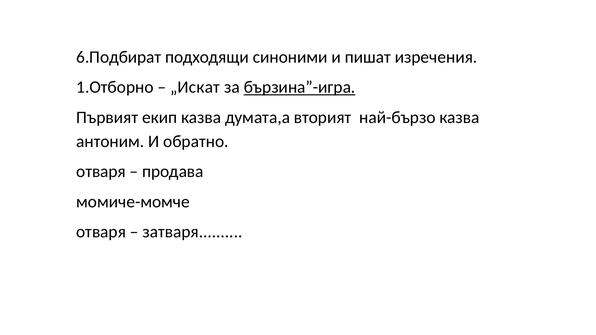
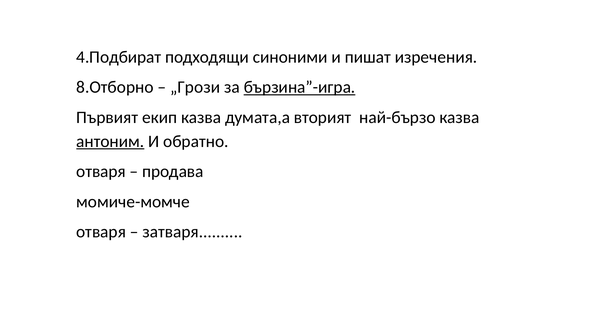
6.Подбират: 6.Подбират -> 4.Подбират
1.Отборно: 1.Отборно -> 8.Отборно
„Искат: „Искат -> „Грози
антоним underline: none -> present
